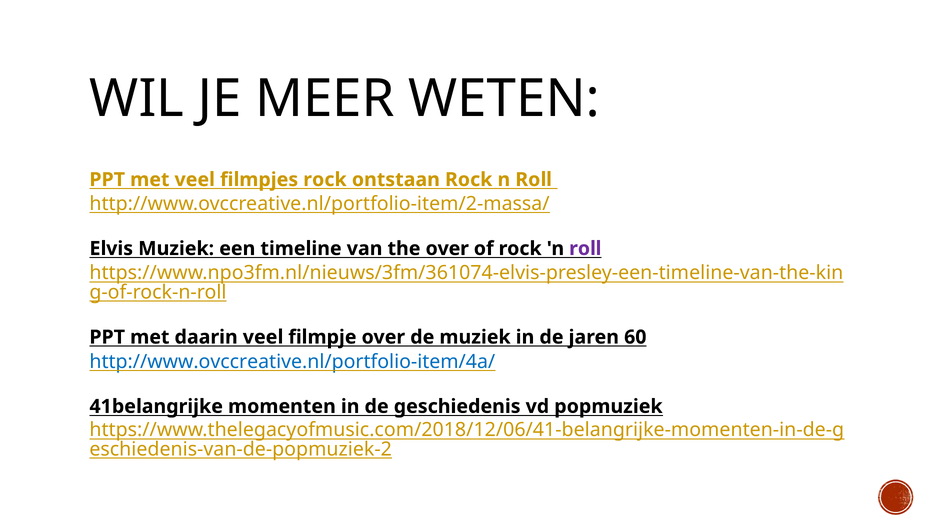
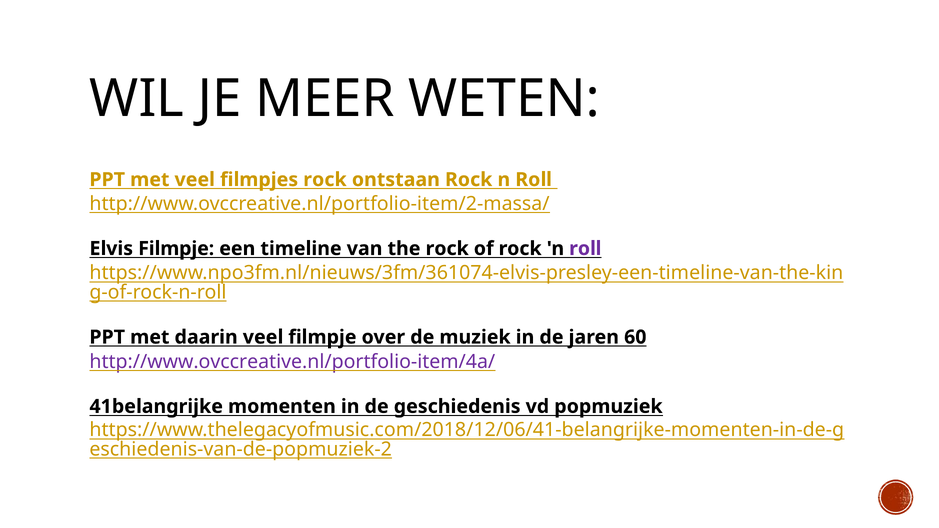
Elvis Muziek: Muziek -> Filmpje
the over: over -> rock
http://www.ovccreative.nl/portfolio-item/4a/ colour: blue -> purple
